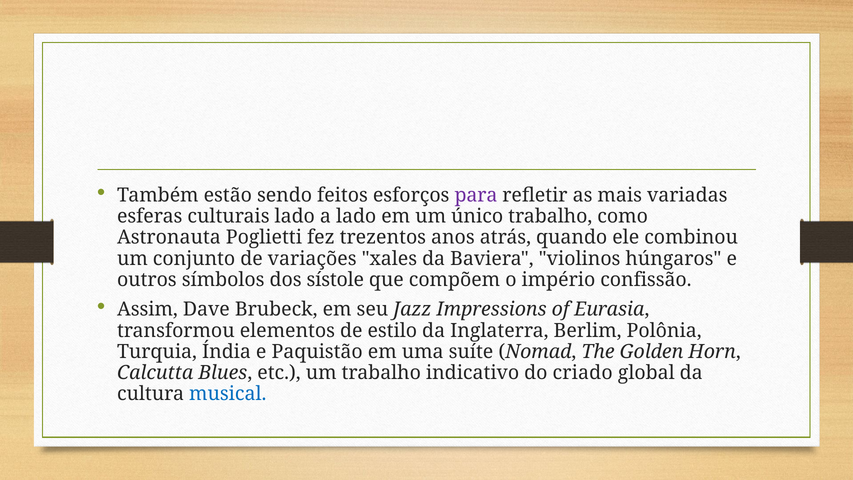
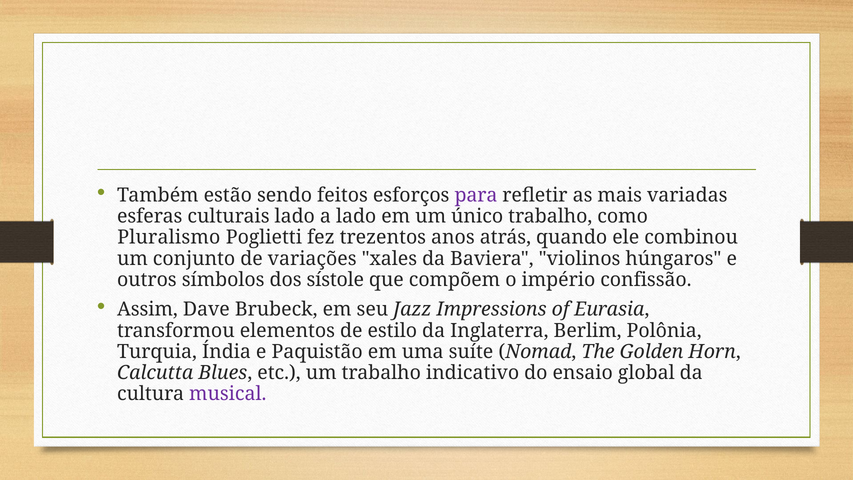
Astronauta: Astronauta -> Pluralismo
criado: criado -> ensaio
musical colour: blue -> purple
